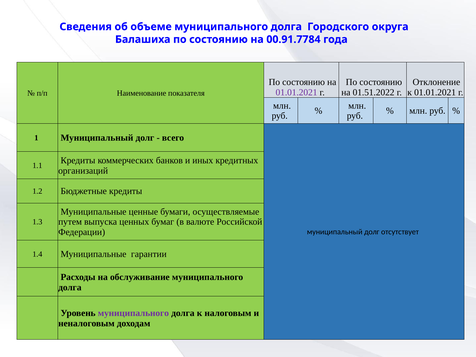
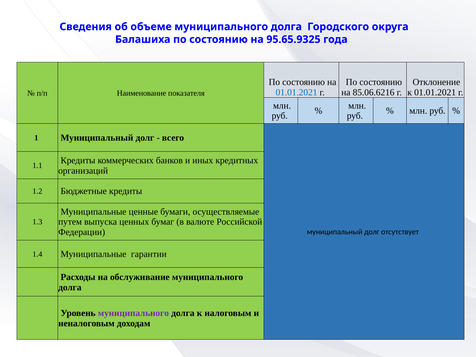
00.91.7784: 00.91.7784 -> 95.65.9325
01.01.2021 at (297, 92) colour: purple -> blue
01.51.2022: 01.51.2022 -> 85.06.6216
